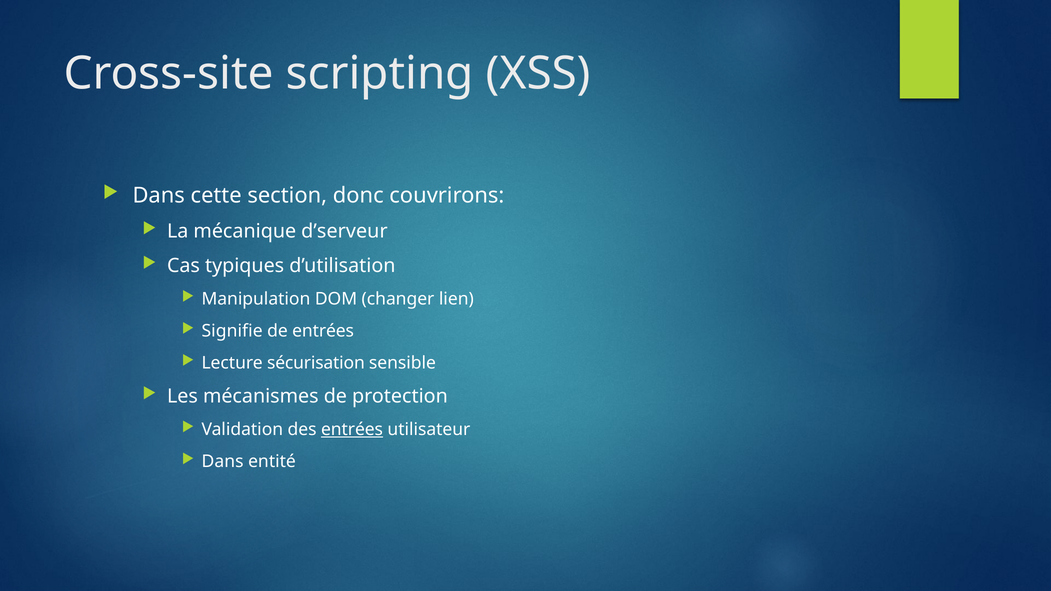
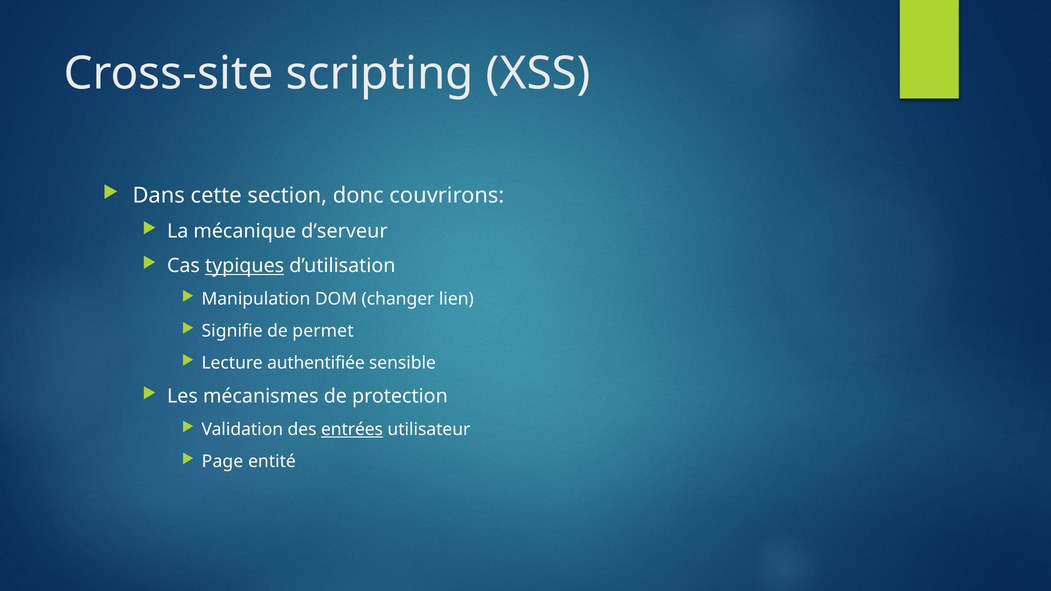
typiques underline: none -> present
de entrées: entrées -> permet
sécurisation: sécurisation -> authentifiée
Dans at (223, 462): Dans -> Page
